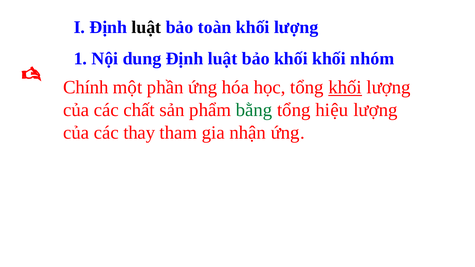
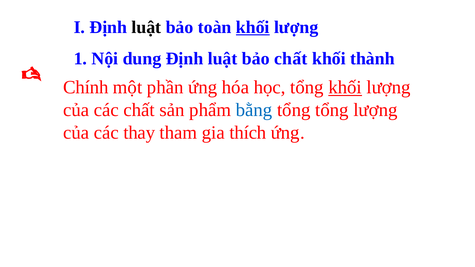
khối at (253, 27) underline: none -> present
bảo khối: khối -> chất
nhóm: nhóm -> thành
bằng colour: green -> blue
tổng hiệu: hiệu -> tổng
nhận: nhận -> thích
